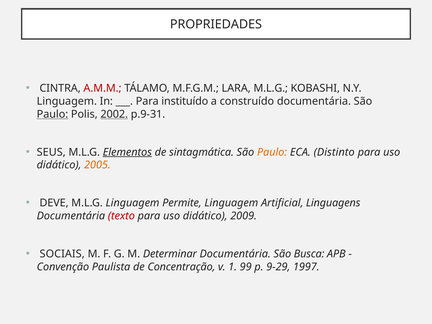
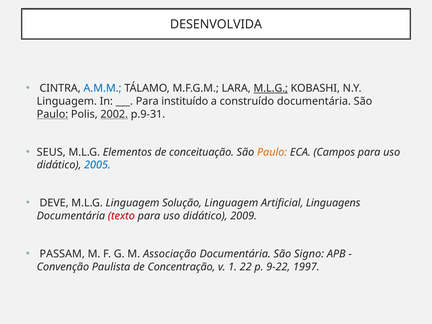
PROPRIEDADES: PROPRIEDADES -> DESENVOLVIDA
A.M.M colour: red -> blue
M.L.G at (271, 88) underline: none -> present
Elementos underline: present -> none
sintagmática: sintagmática -> conceituação
Distinto: Distinto -> Campos
2005 colour: orange -> blue
Permite: Permite -> Solução
SOCIAIS: SOCIAIS -> PASSAM
Determinar: Determinar -> Associação
Busca: Busca -> Signo
99: 99 -> 22
9-29: 9-29 -> 9-22
